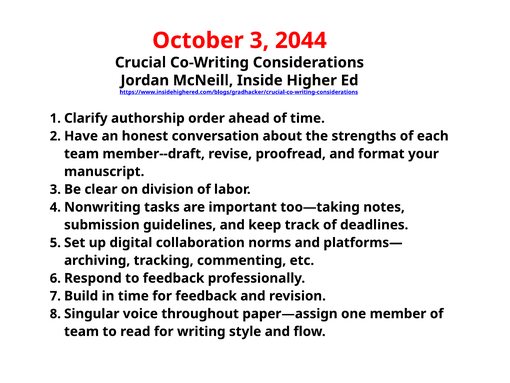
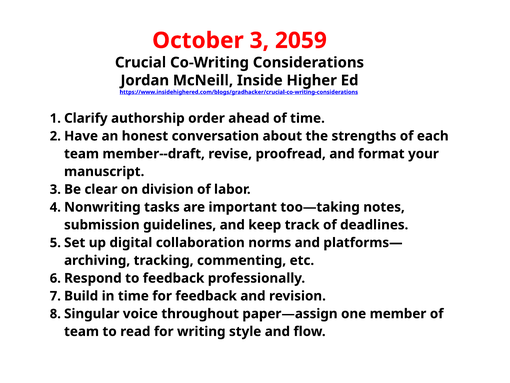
2044: 2044 -> 2059
